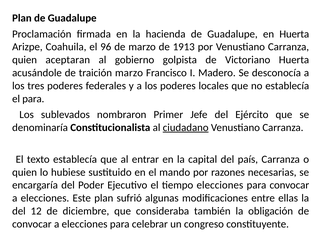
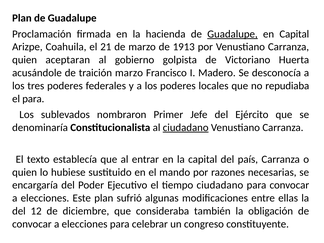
Guadalupe at (232, 34) underline: none -> present
en Huerta: Huerta -> Capital
96: 96 -> 21
no establecía: establecía -> repudiaba
tiempo elecciones: elecciones -> ciudadano
